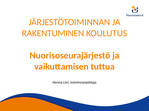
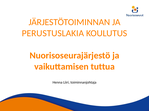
RAKENTUMINEN: RAKENTUMINEN -> PERUSTUSLAKIA
